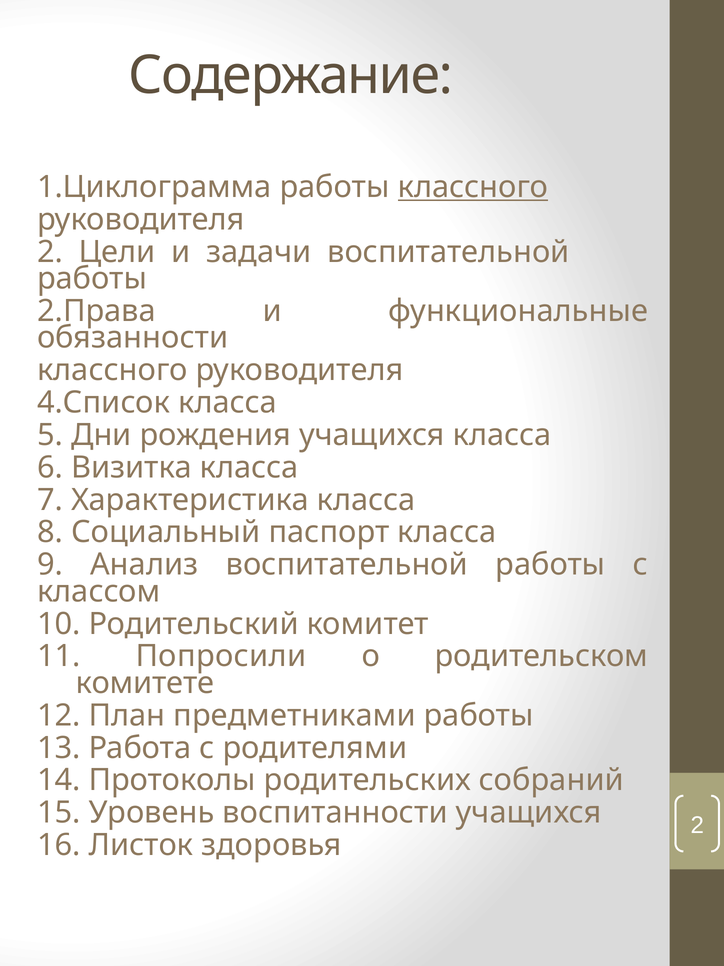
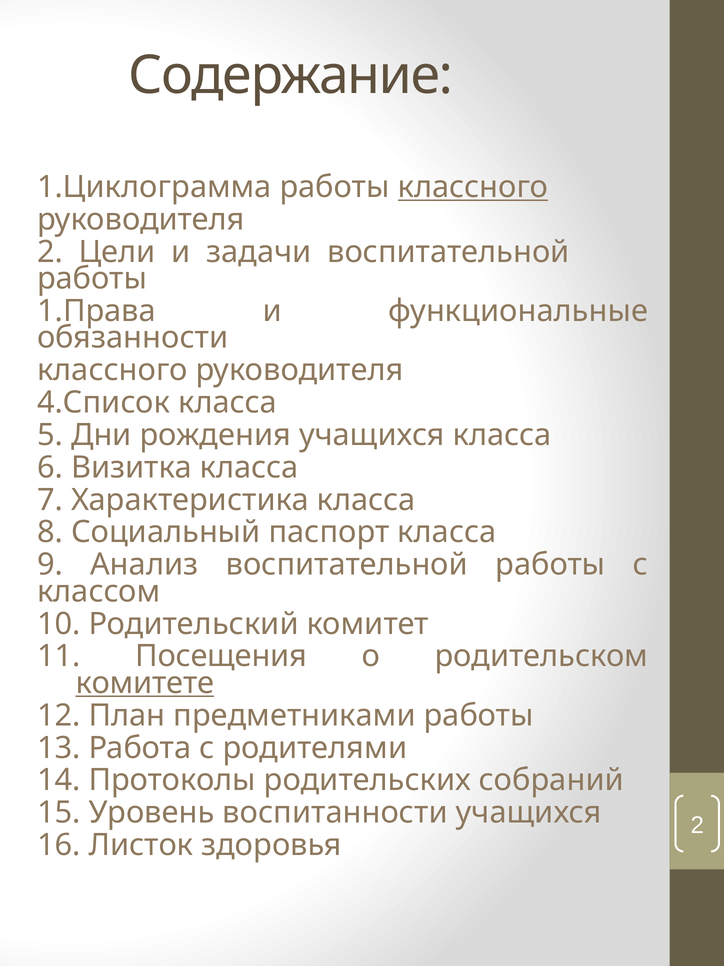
2.Права: 2.Права -> 1.Права
Попросили: Попросили -> Посещения
комитете underline: none -> present
